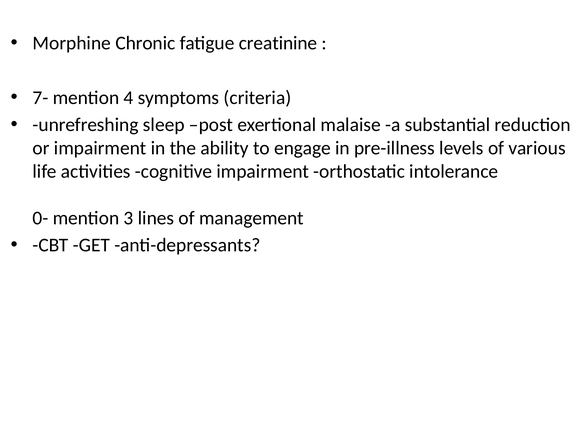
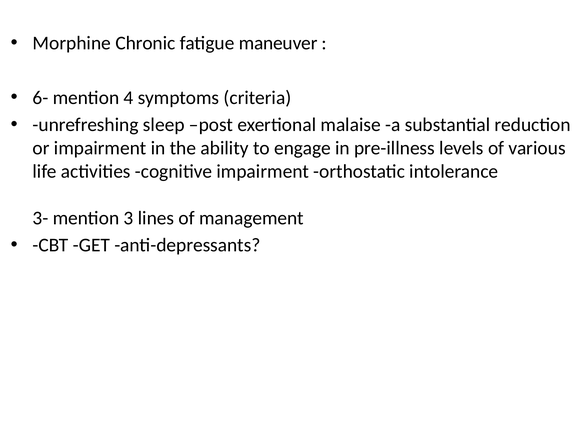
creatinine: creatinine -> maneuver
7-: 7- -> 6-
0-: 0- -> 3-
